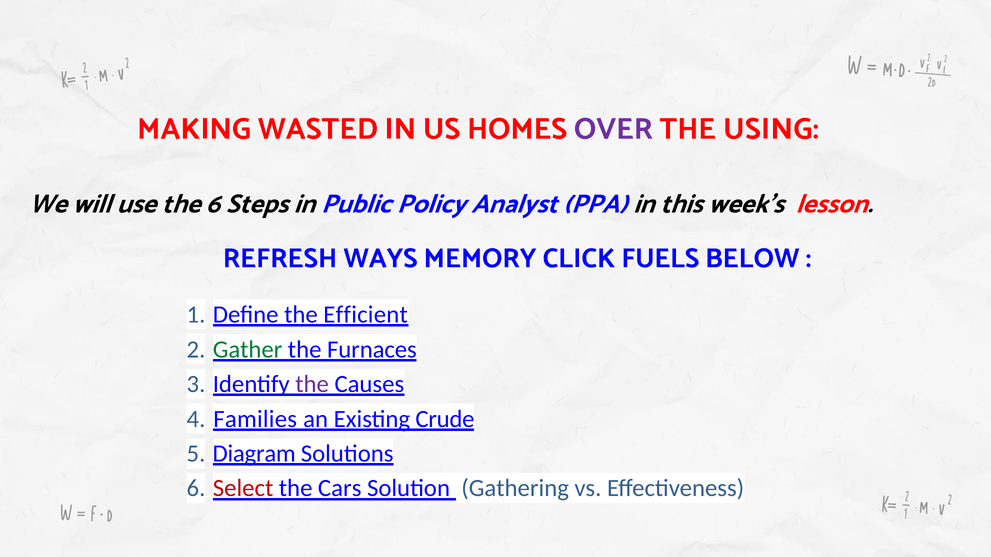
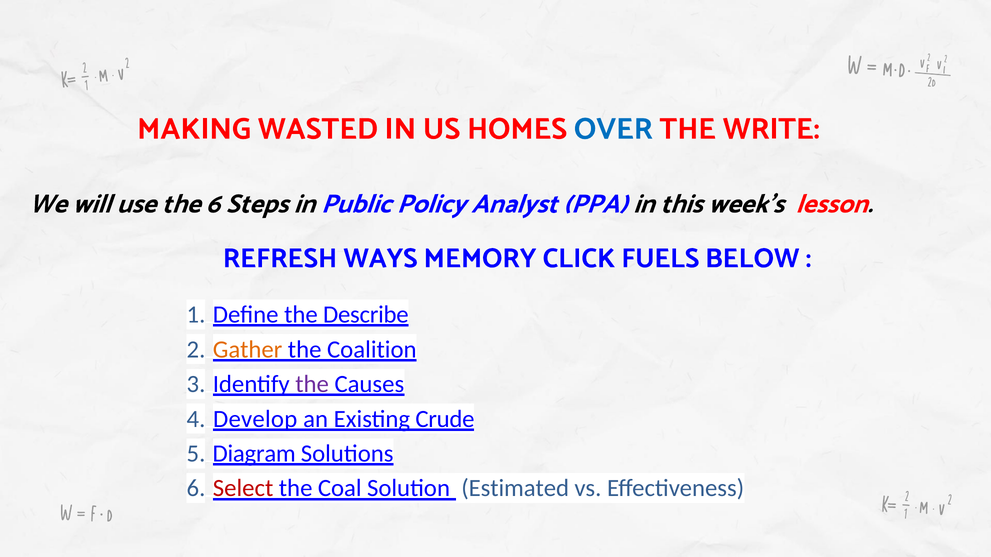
OVER colour: purple -> blue
USING: USING -> WRITE
Efficient: Efficient -> Describe
Gather colour: green -> orange
Furnaces: Furnaces -> Coalition
Families: Families -> Develop
Cars: Cars -> Coal
Gathering: Gathering -> Estimated
